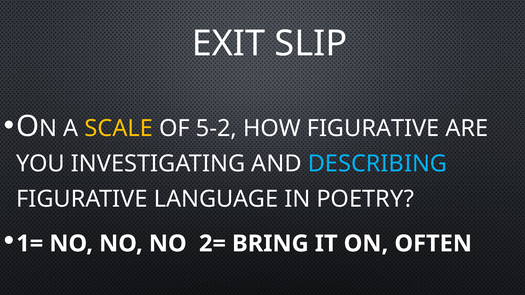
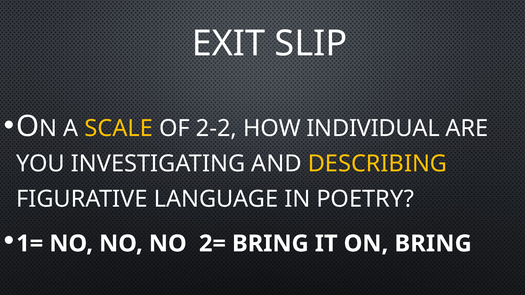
5-2: 5-2 -> 2-2
HOW FIGURATIVE: FIGURATIVE -> INDIVIDUAL
DESCRIBING colour: light blue -> yellow
ON OFTEN: OFTEN -> BRING
